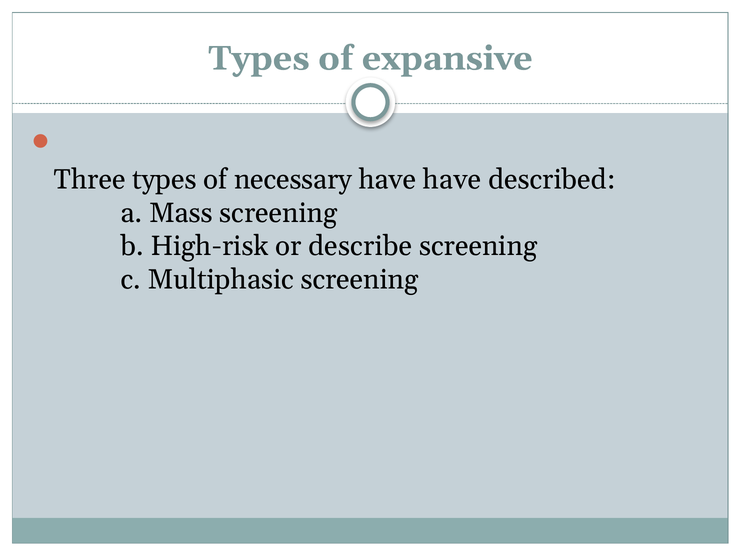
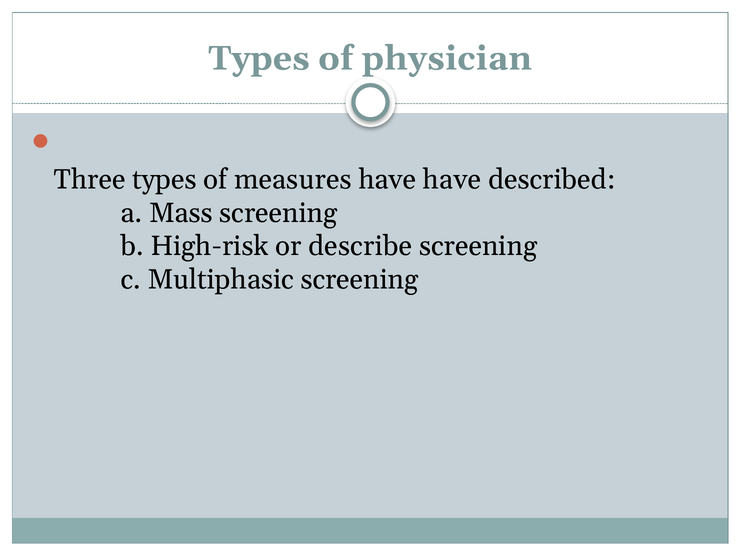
expansive: expansive -> physician
necessary: necessary -> measures
